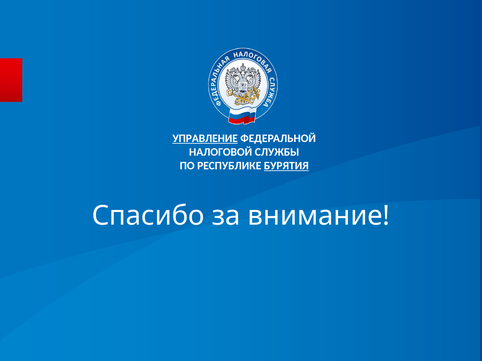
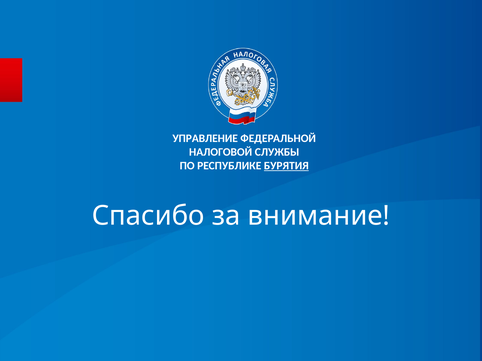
УПРАВЛЕНИЕ underline: present -> none
